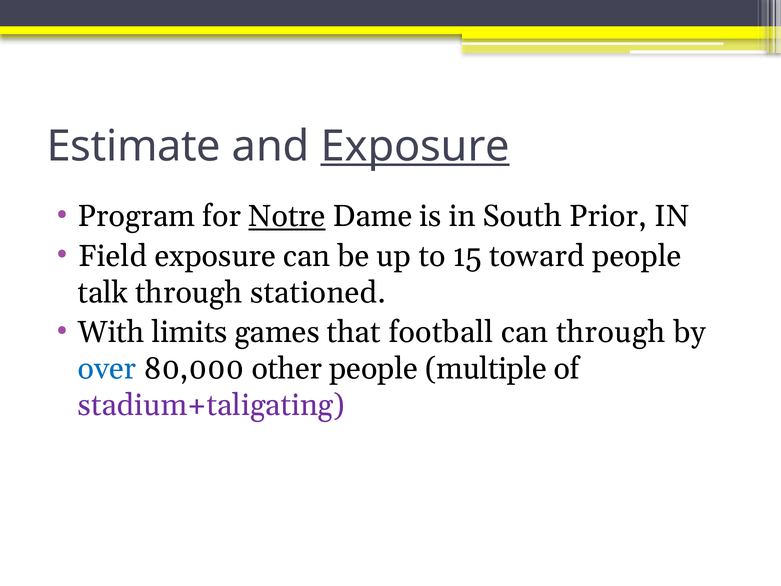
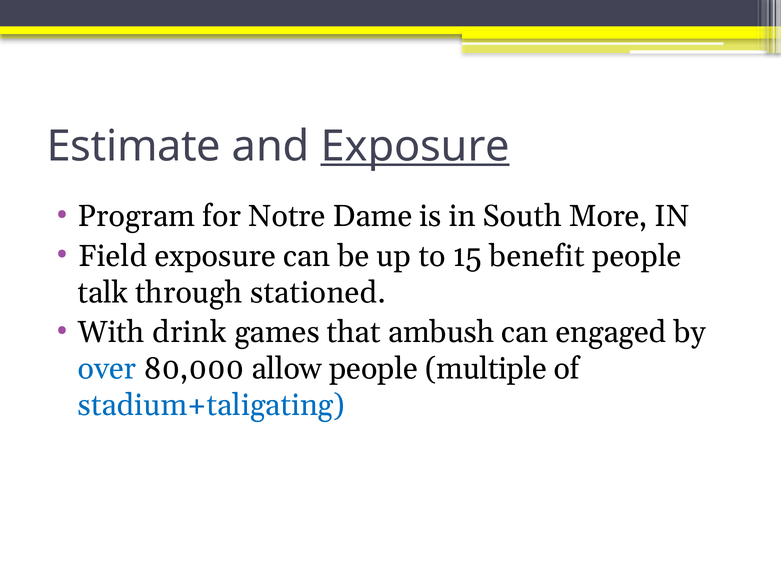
Notre underline: present -> none
Prior: Prior -> More
toward: toward -> benefit
limits: limits -> drink
football: football -> ambush
can through: through -> engaged
other: other -> allow
stadium+taligating colour: purple -> blue
